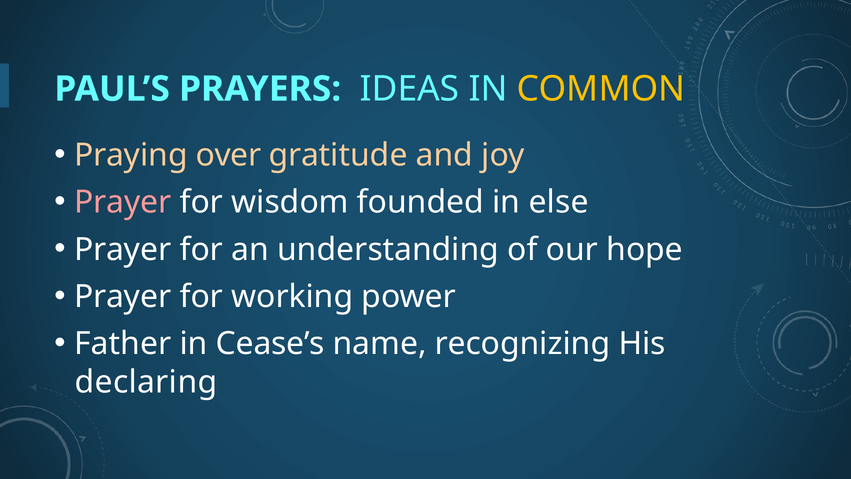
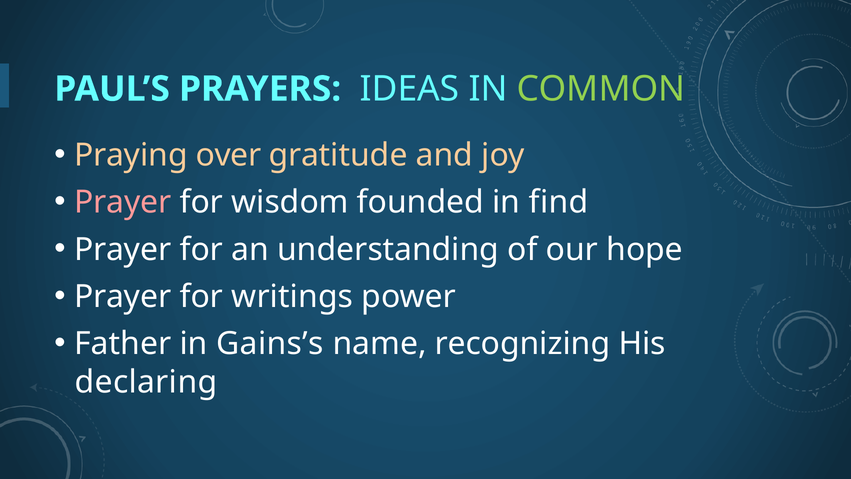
COMMON colour: yellow -> light green
else: else -> find
working: working -> writings
Cease’s: Cease’s -> Gains’s
